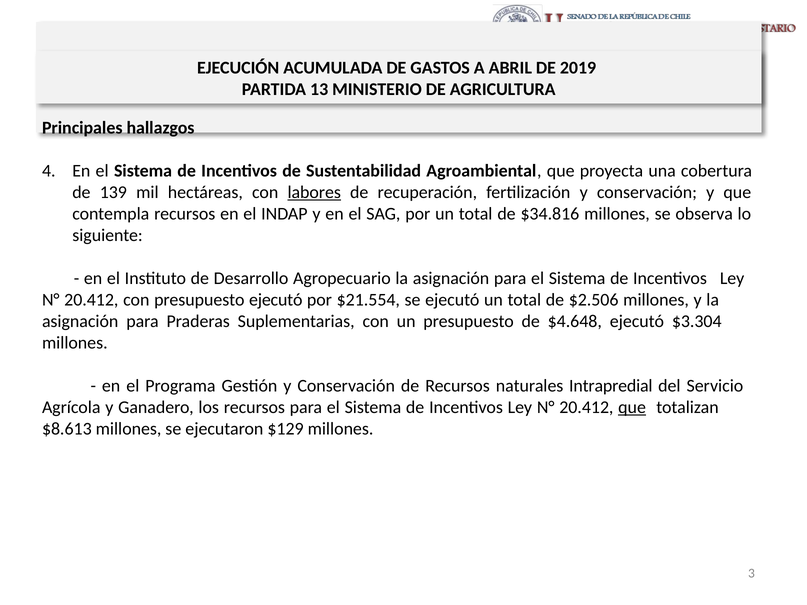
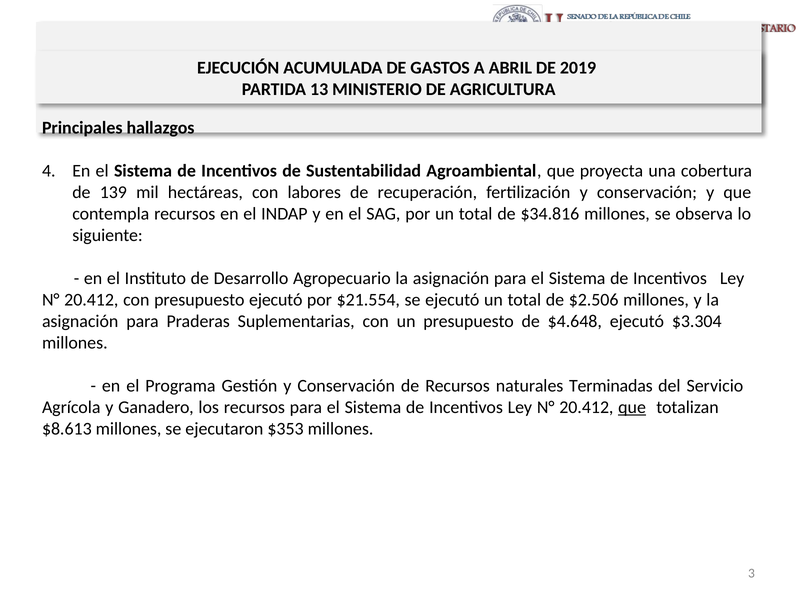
labores underline: present -> none
Intrapredial: Intrapredial -> Terminadas
$129: $129 -> $353
